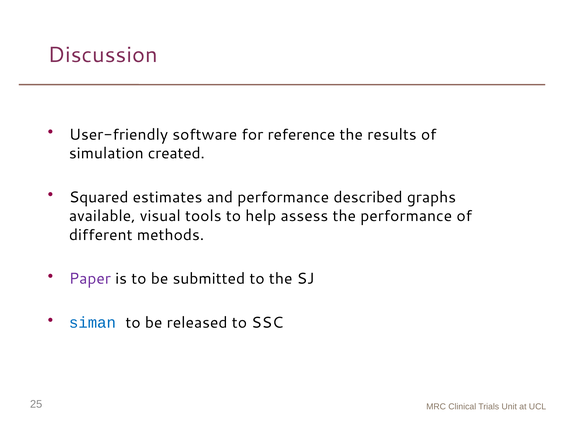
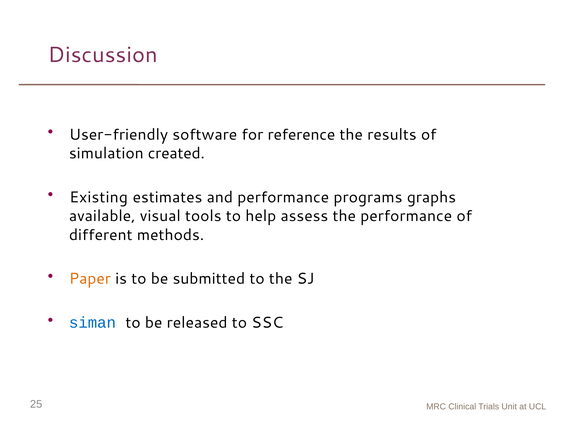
Squared: Squared -> Existing
described: described -> programs
Paper colour: purple -> orange
